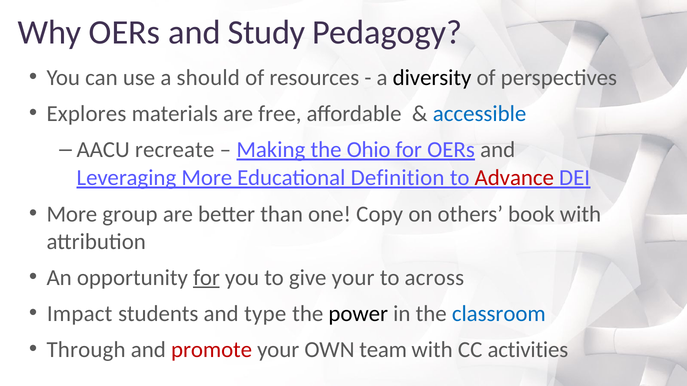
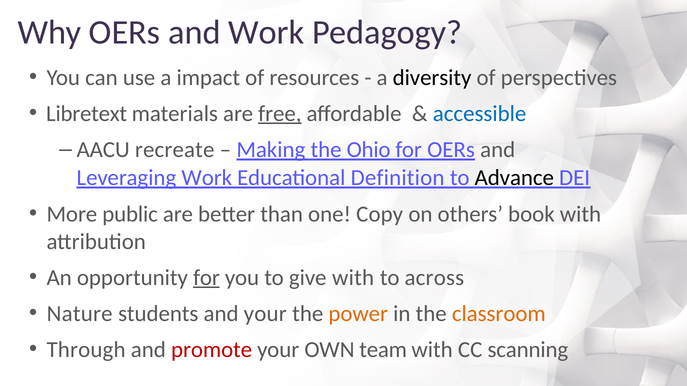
and Study: Study -> Work
should: should -> impact
Explores: Explores -> Libretext
free underline: none -> present
Leveraging More: More -> Work
Advance colour: red -> black
group: group -> public
give your: your -> with
Impact: Impact -> Nature
and type: type -> your
power colour: black -> orange
classroom colour: blue -> orange
activities: activities -> scanning
